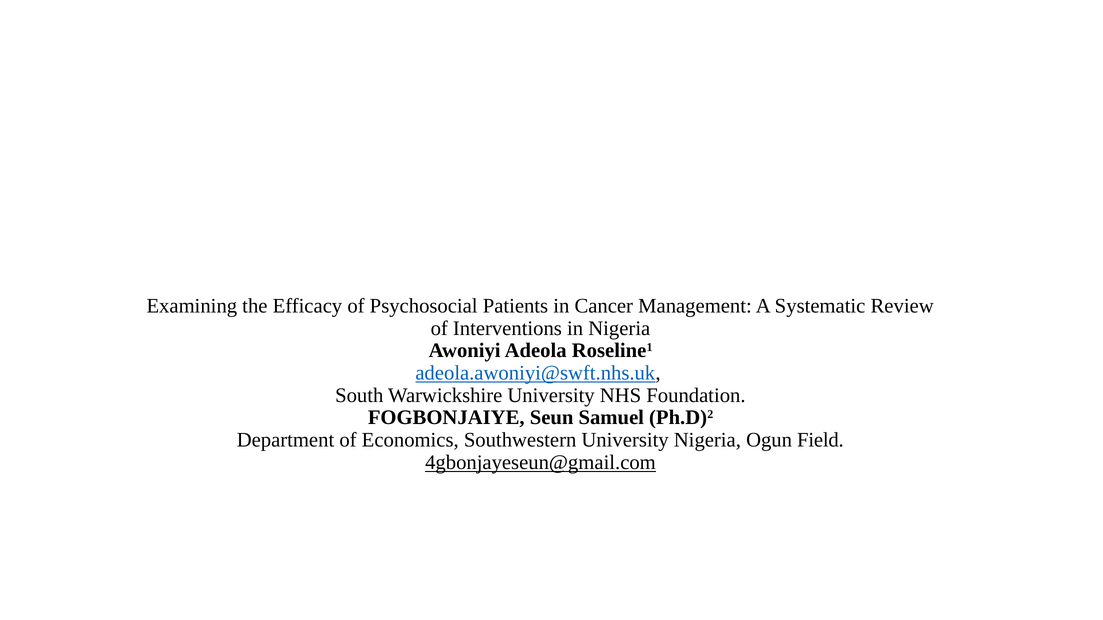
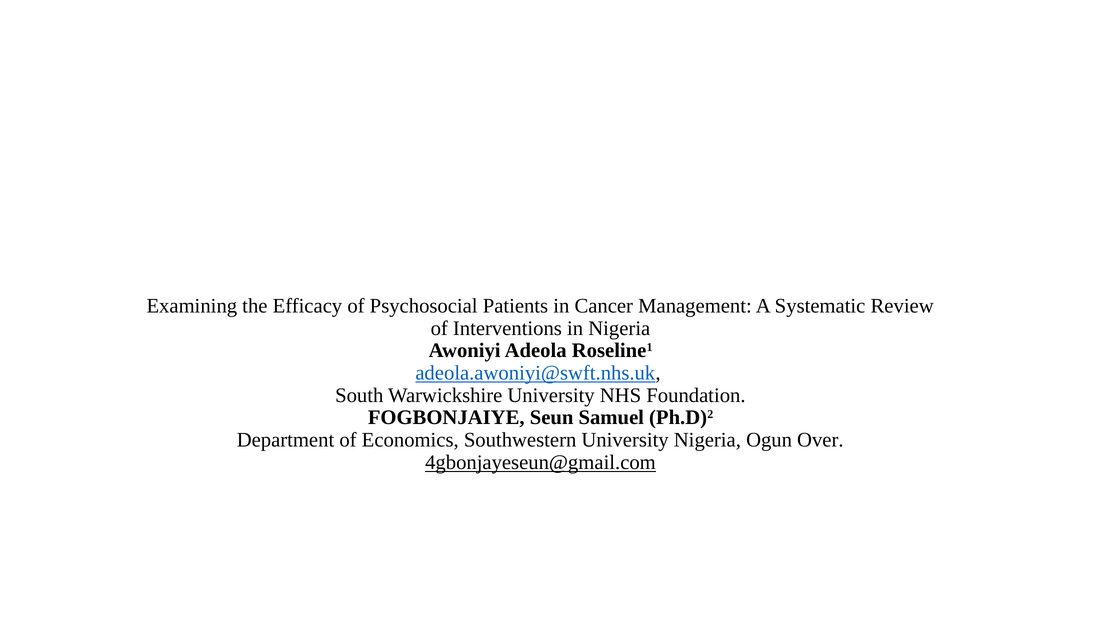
Field: Field -> Over
